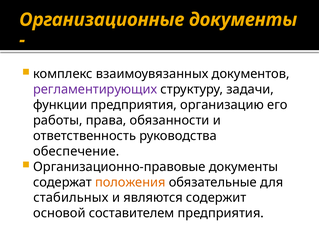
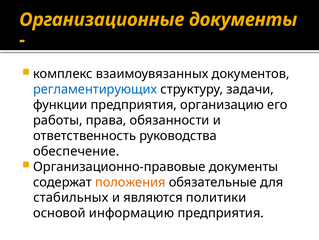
регламентирующих colour: purple -> blue
содержит: содержит -> политики
составителем: составителем -> информацию
